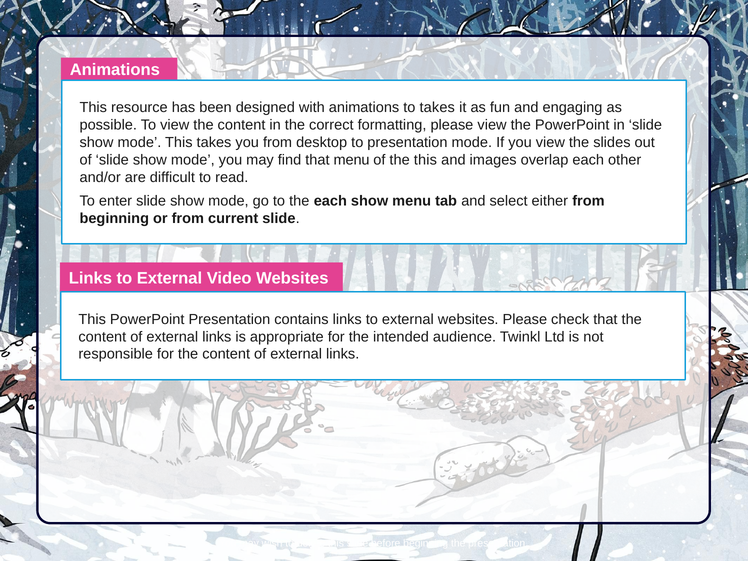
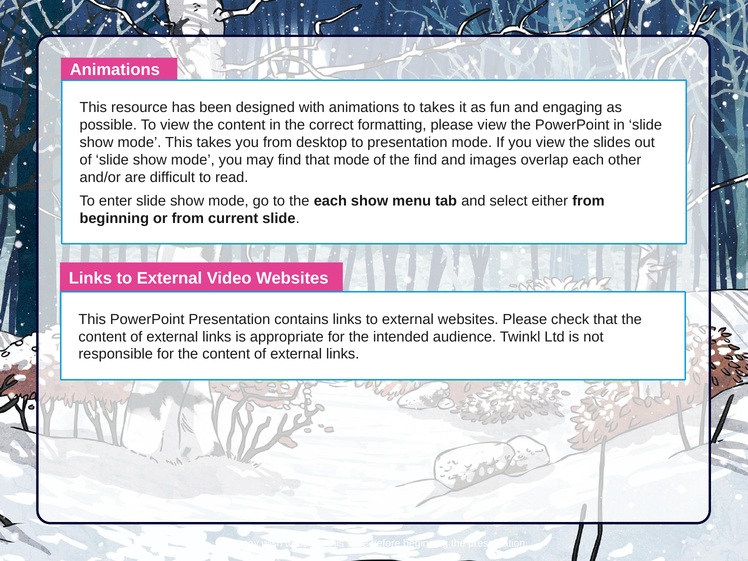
that menu: menu -> mode
the this: this -> find
